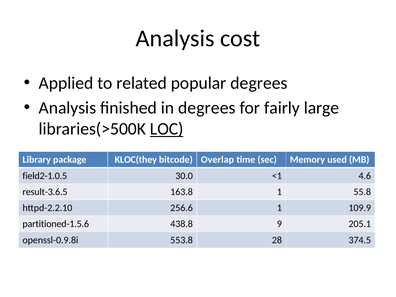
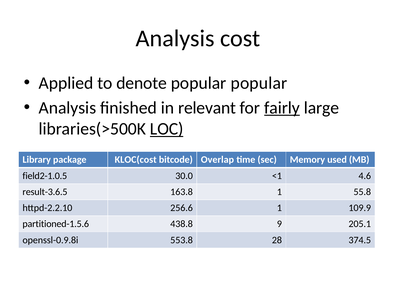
related: related -> denote
popular degrees: degrees -> popular
in degrees: degrees -> relevant
fairly underline: none -> present
KLOC(they: KLOC(they -> KLOC(cost
